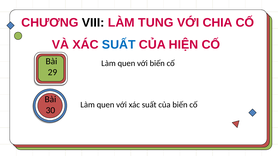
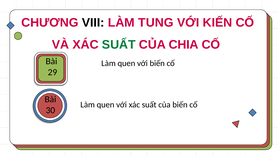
CHIA: CHIA -> KIẾN
SUẤT at (119, 45) colour: blue -> green
HIỆN: HIỆN -> CHIA
